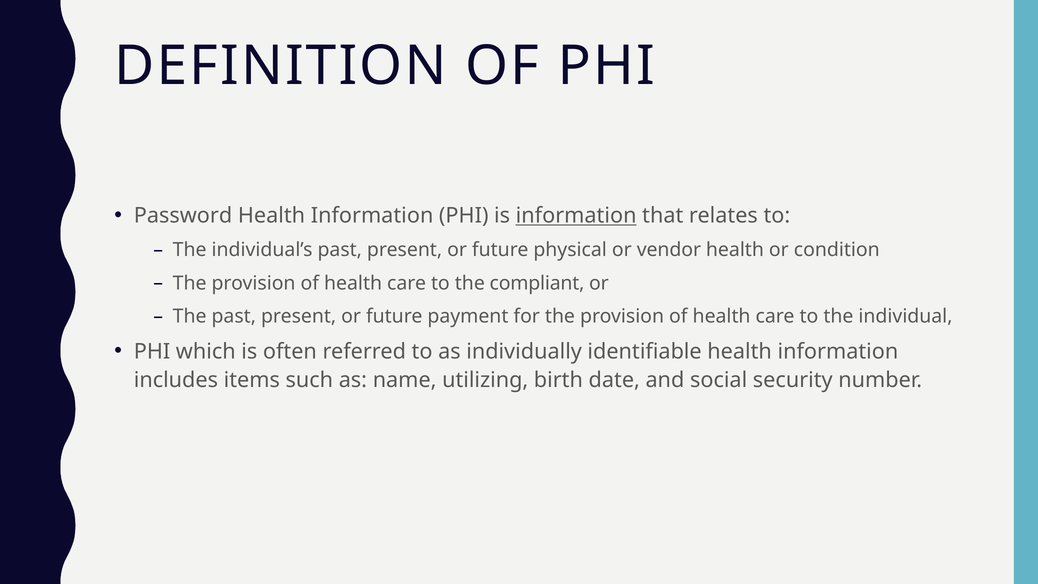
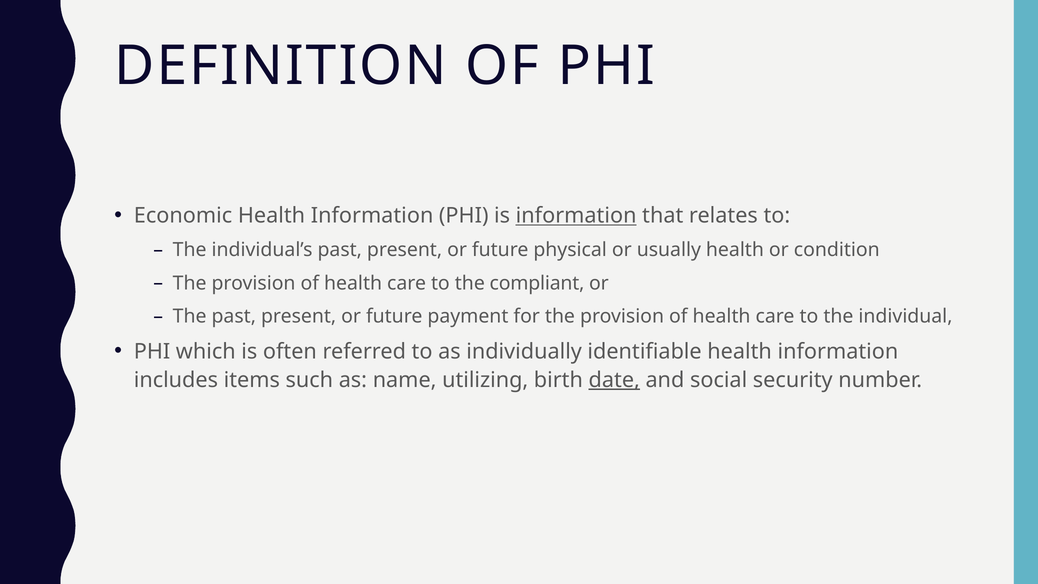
Password: Password -> Economic
vendor: vendor -> usually
date underline: none -> present
